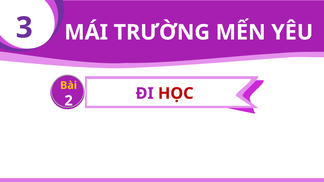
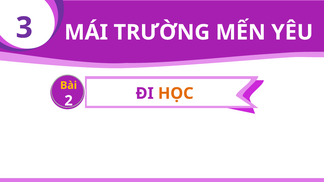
HỌC colour: red -> orange
